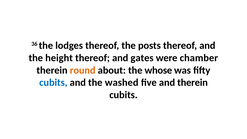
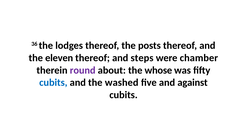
height: height -> eleven
gates: gates -> steps
round colour: orange -> purple
and therein: therein -> against
